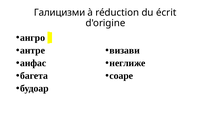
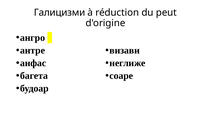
écrit: écrit -> peut
